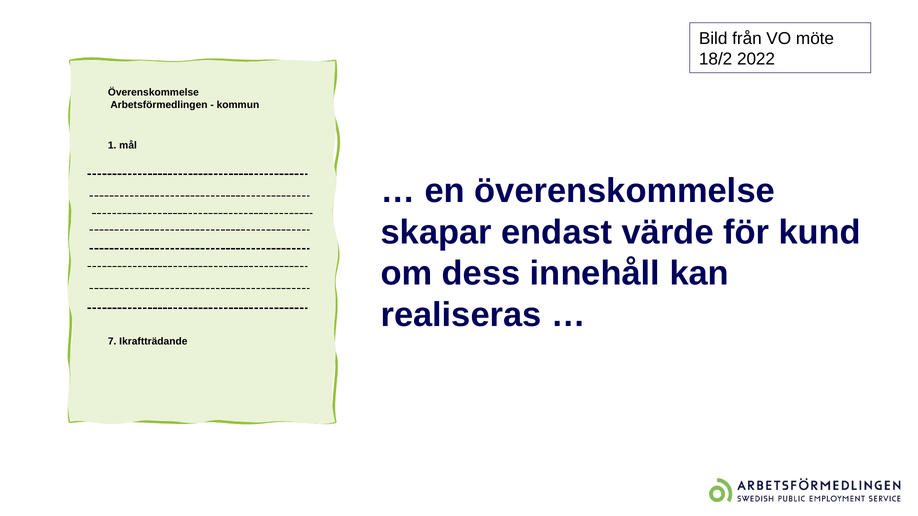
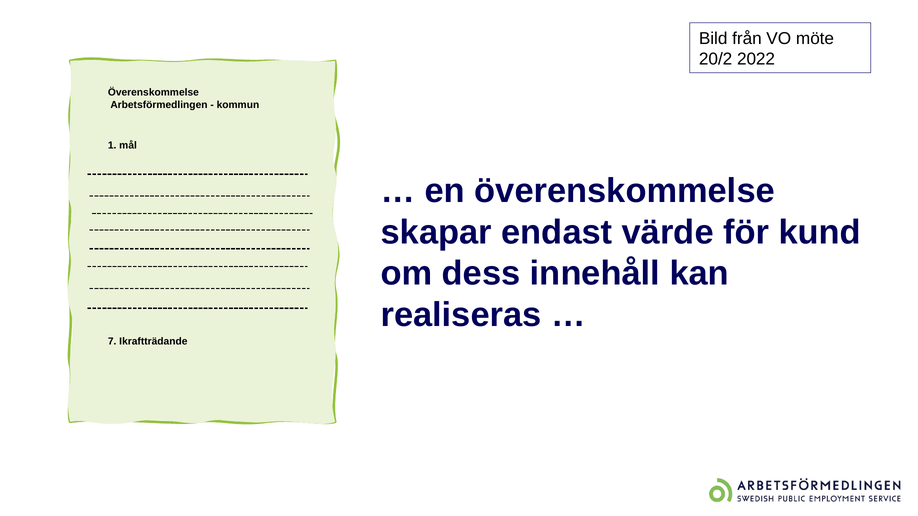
18/2: 18/2 -> 20/2
